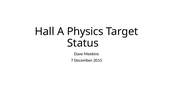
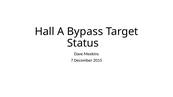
Physics: Physics -> Bypass
